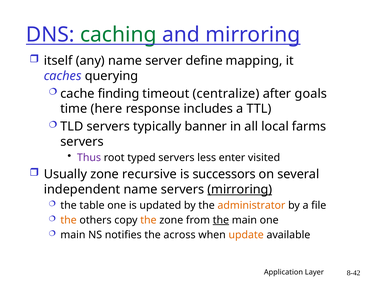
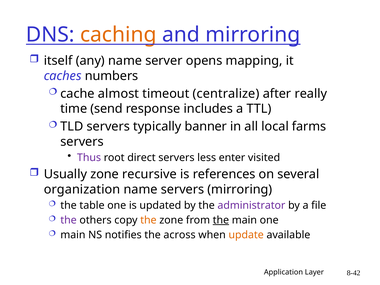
caching colour: green -> orange
define: define -> opens
querying: querying -> numbers
finding: finding -> almost
goals: goals -> really
here: here -> send
typed: typed -> direct
successors: successors -> references
independent: independent -> organization
mirroring at (240, 189) underline: present -> none
administrator colour: orange -> purple
the at (69, 220) colour: orange -> purple
